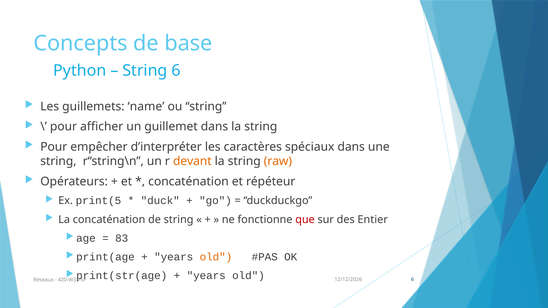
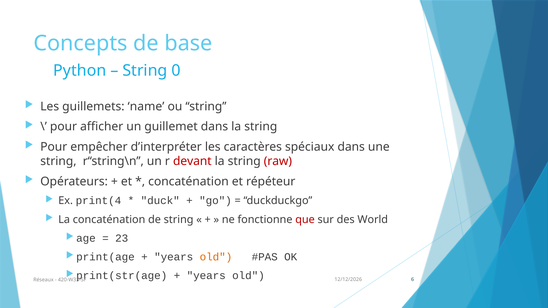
String 6: 6 -> 0
devant colour: orange -> red
raw colour: orange -> red
print(5: print(5 -> print(4
Entier: Entier -> World
83: 83 -> 23
